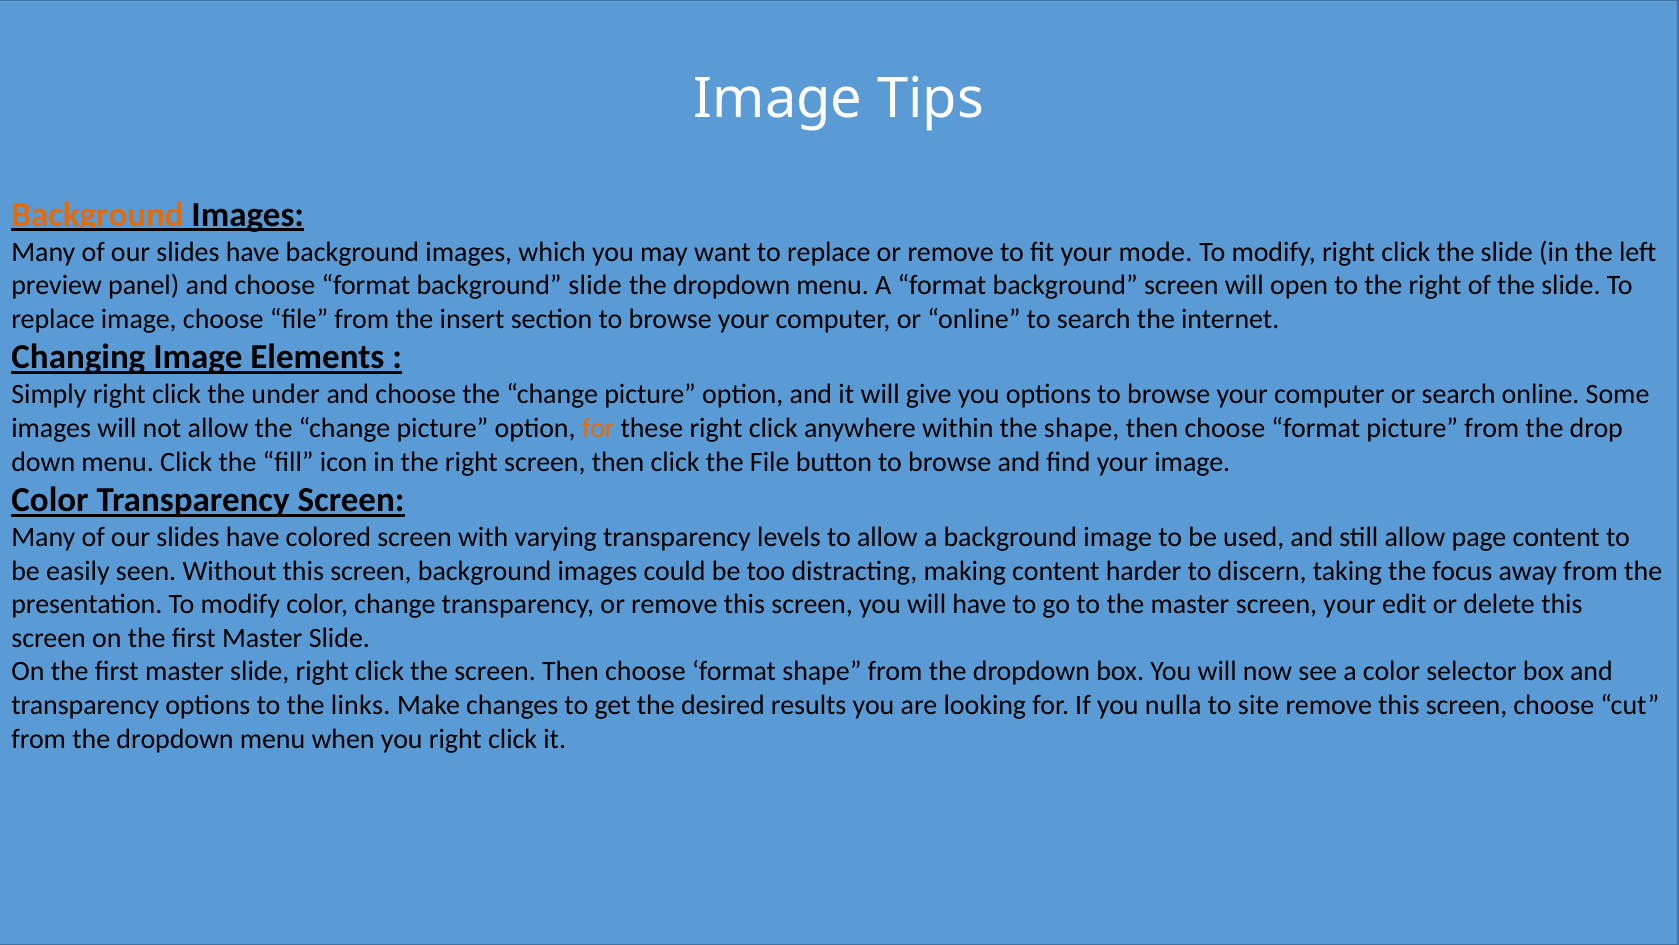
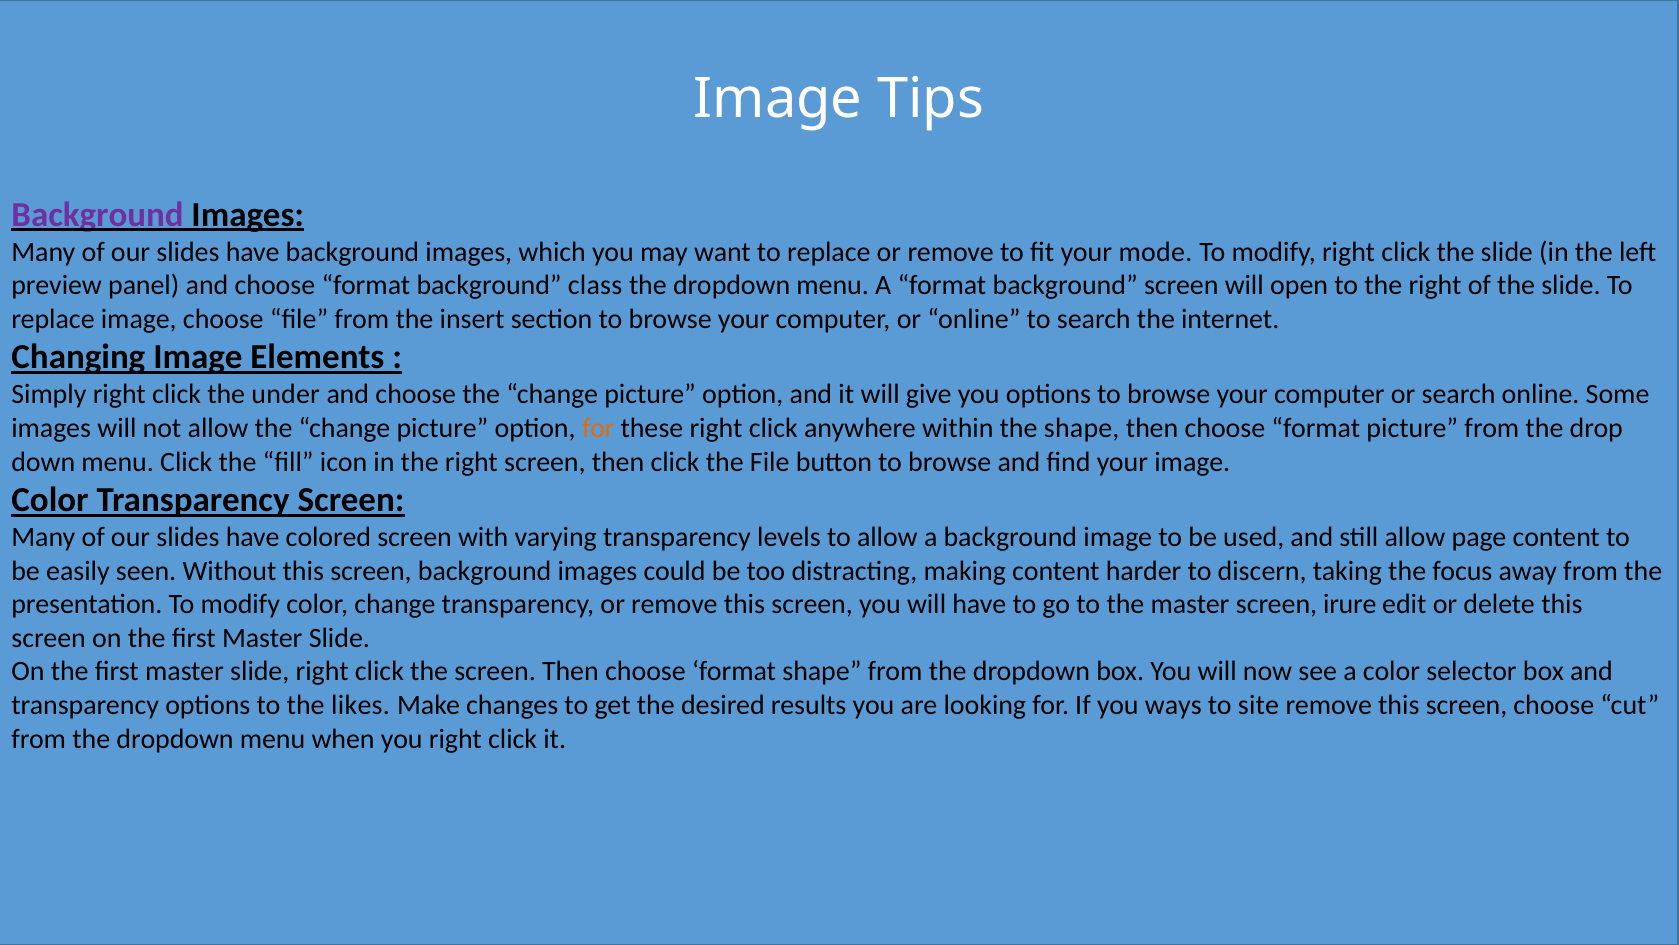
Background at (98, 214) colour: orange -> purple
background slide: slide -> class
screen your: your -> irure
links: links -> likes
nulla: nulla -> ways
